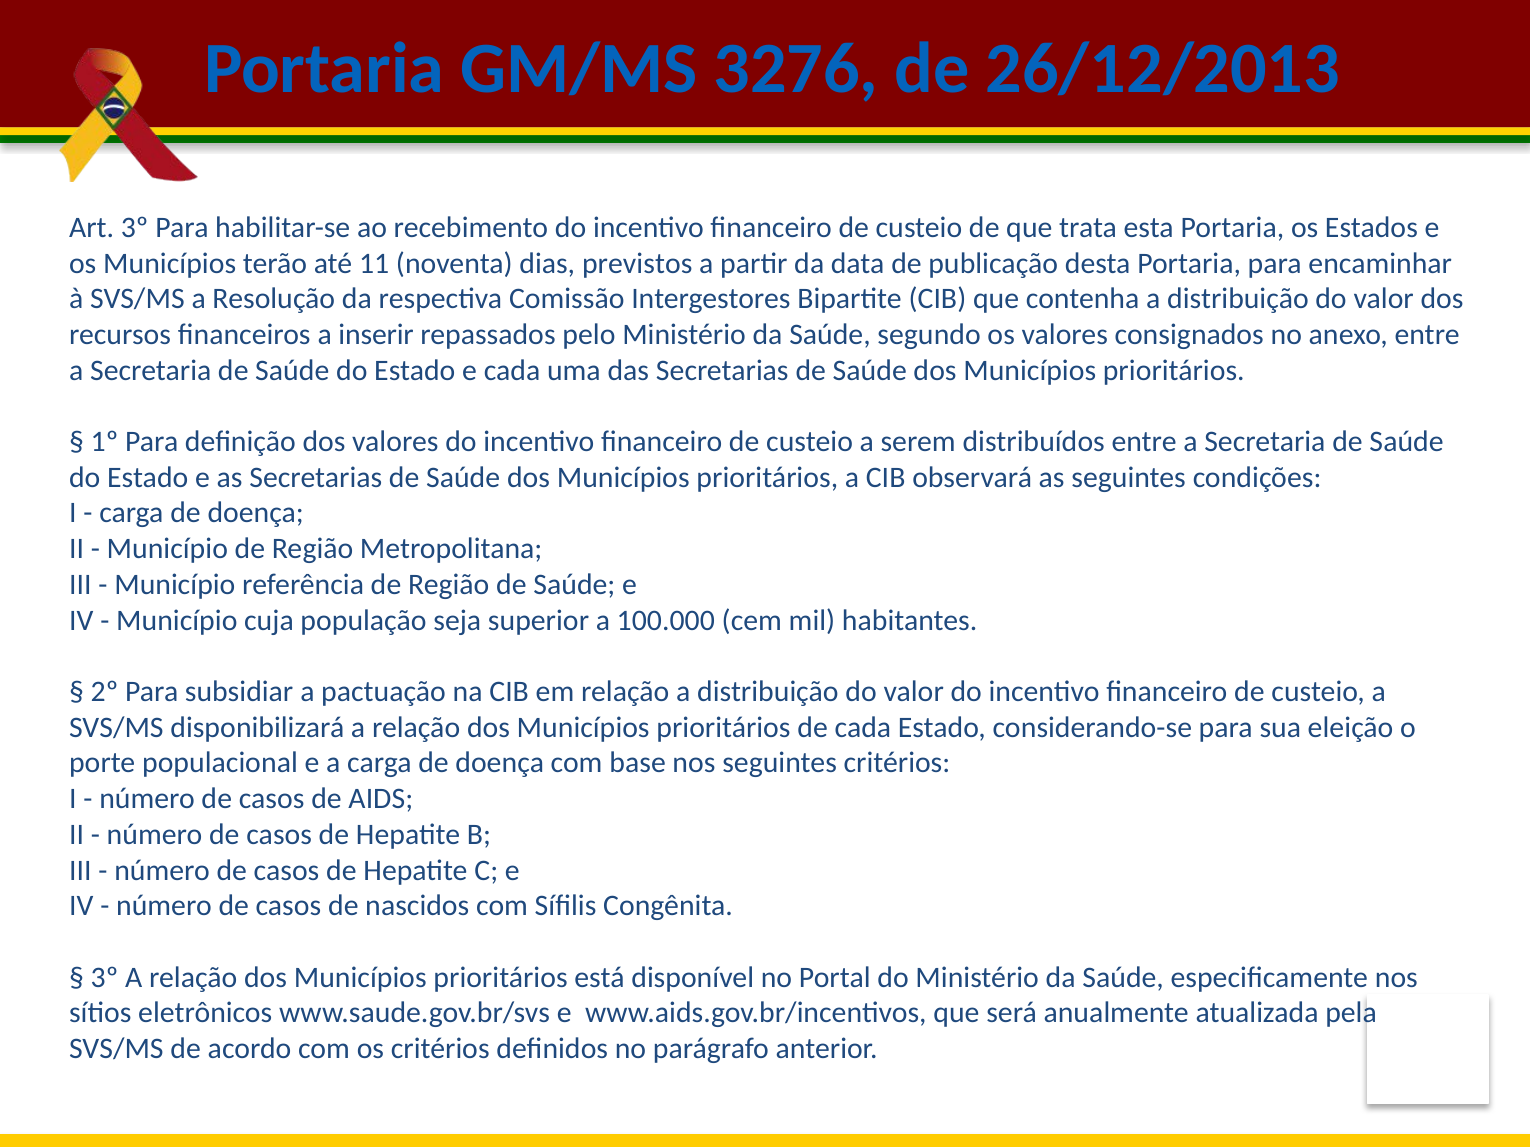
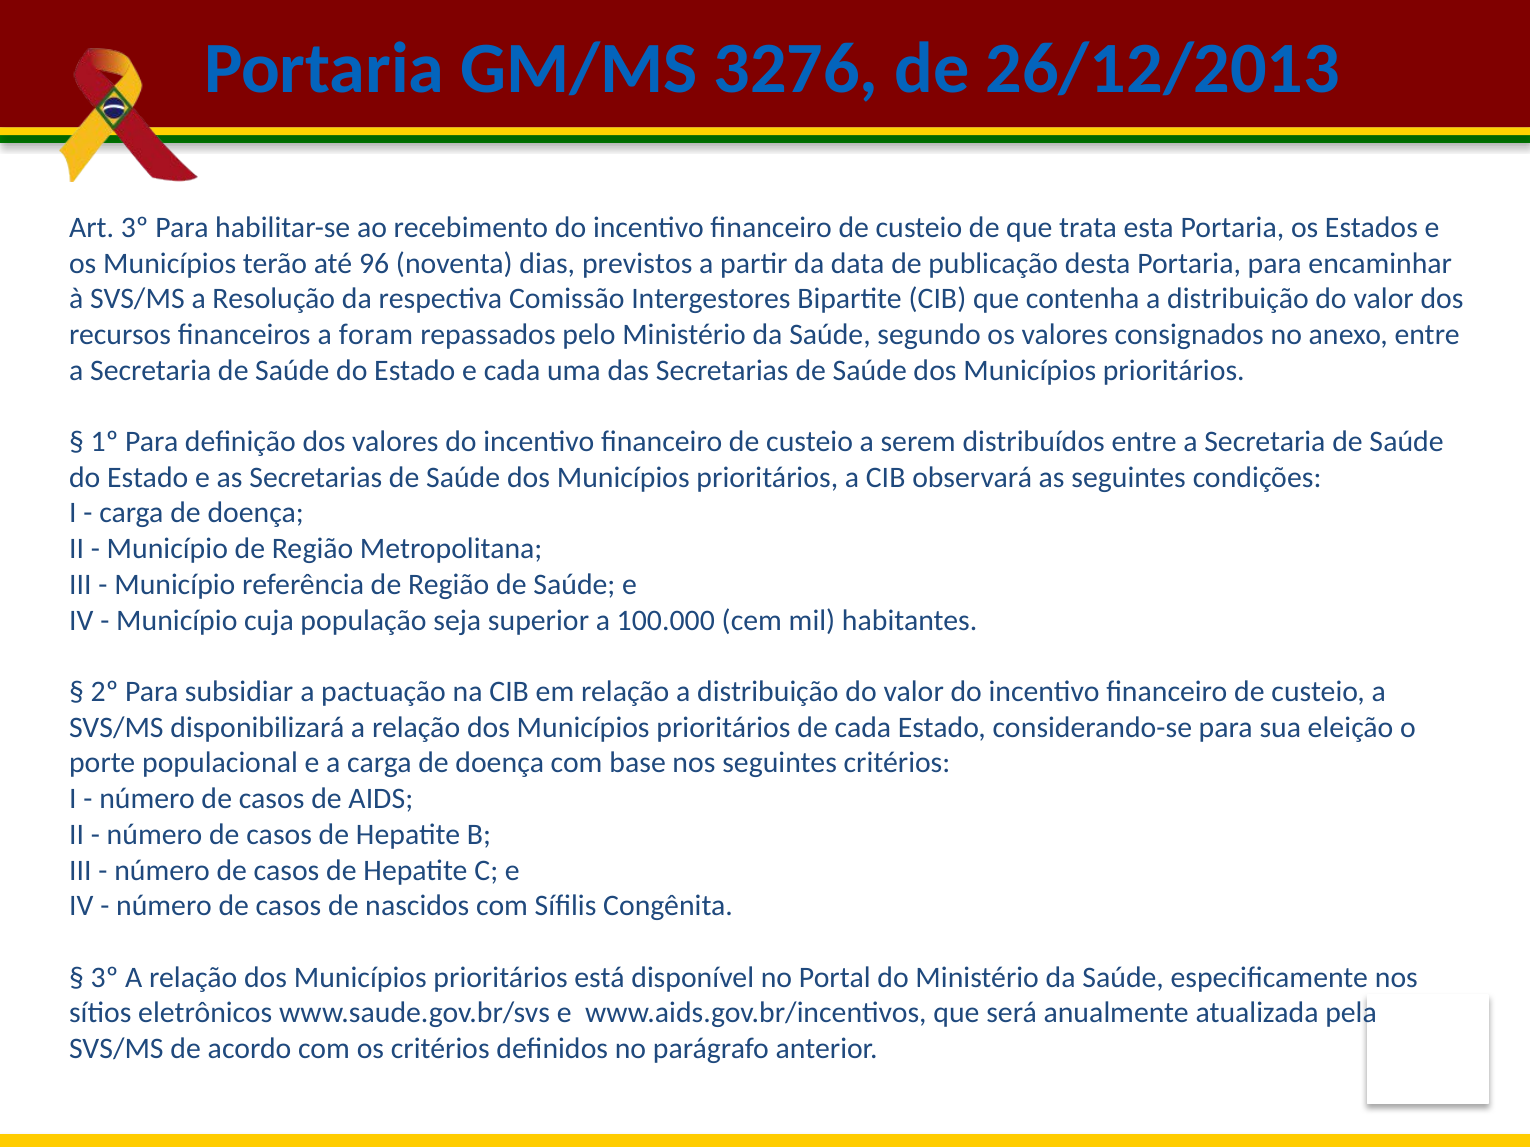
11: 11 -> 96
inserir: inserir -> foram
